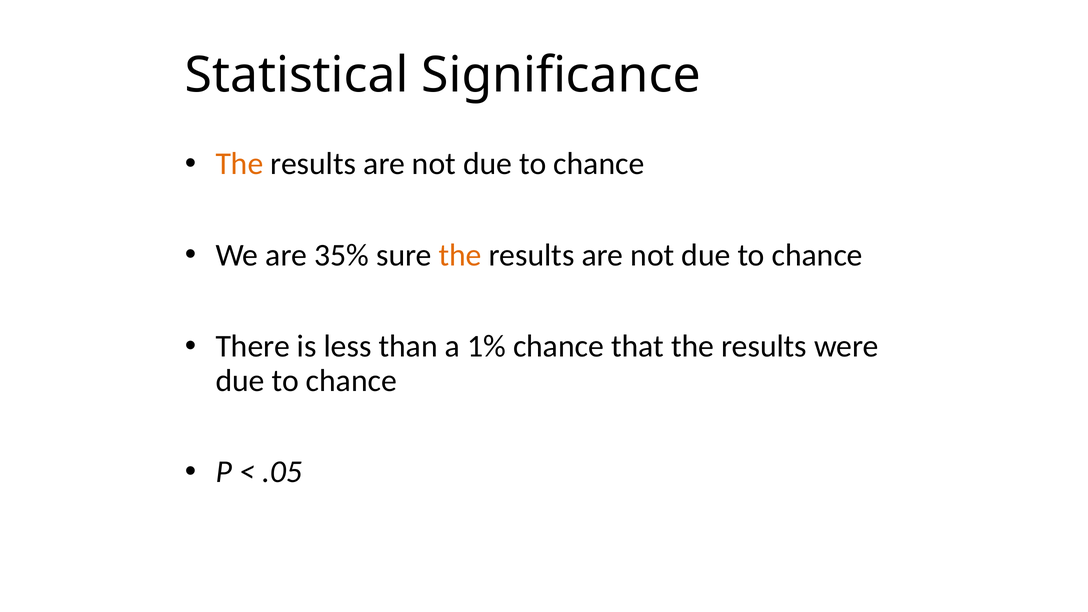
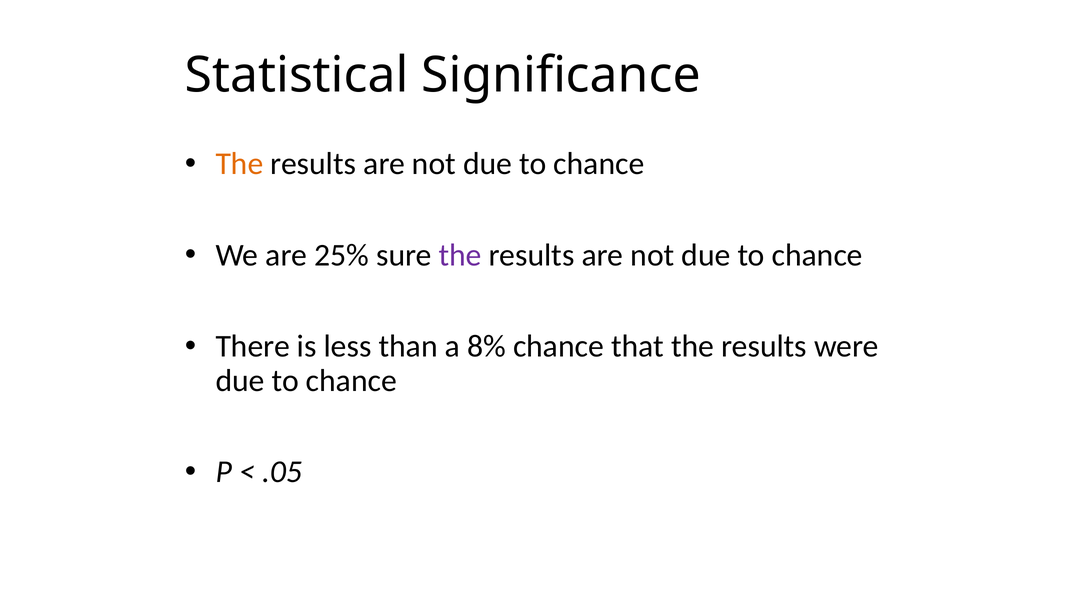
35%: 35% -> 25%
the at (460, 255) colour: orange -> purple
1%: 1% -> 8%
